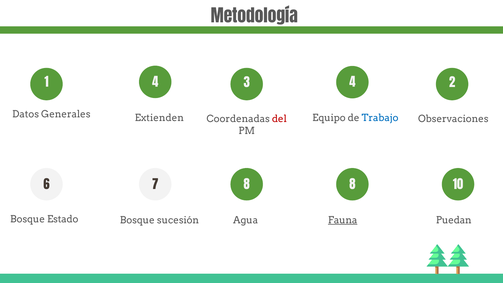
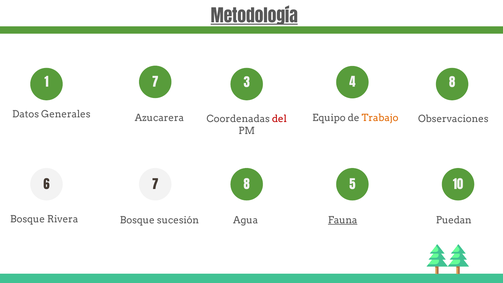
Metodología underline: none -> present
1 4: 4 -> 7
3 2: 2 -> 8
Extienden: Extienden -> Azucarera
Trabajo colour: blue -> orange
8 8: 8 -> 5
Estado: Estado -> Rivera
